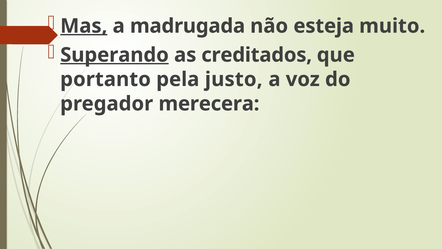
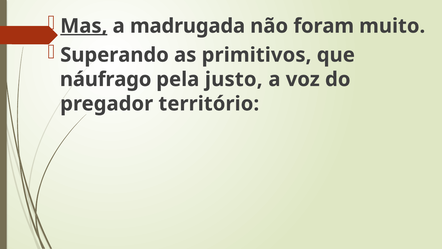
esteja: esteja -> foram
Superando underline: present -> none
creditados: creditados -> primitivos
portanto: portanto -> náufrago
merecera: merecera -> território
